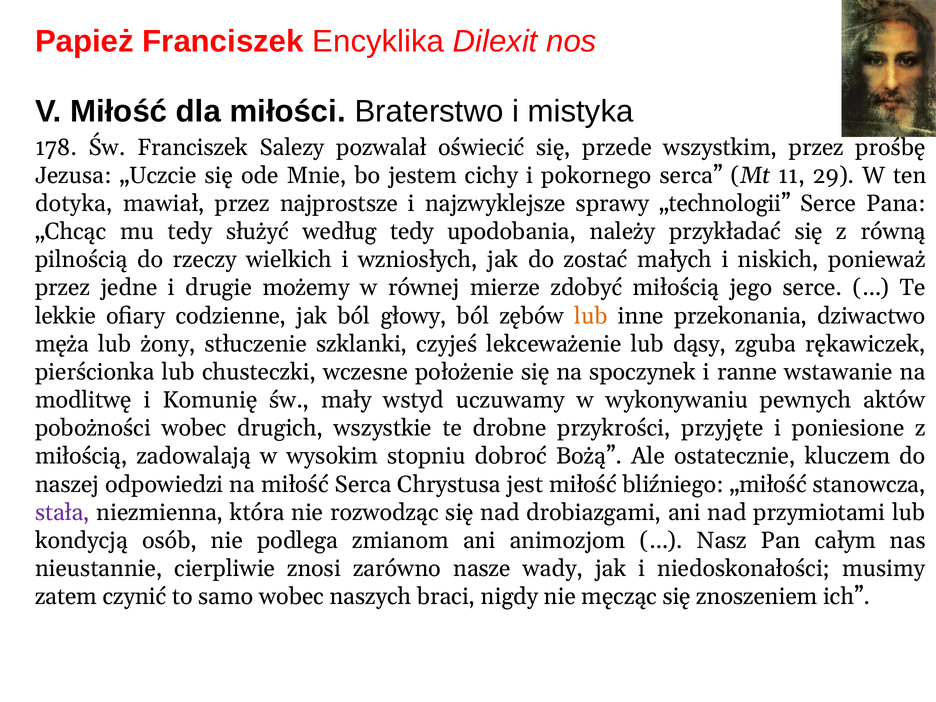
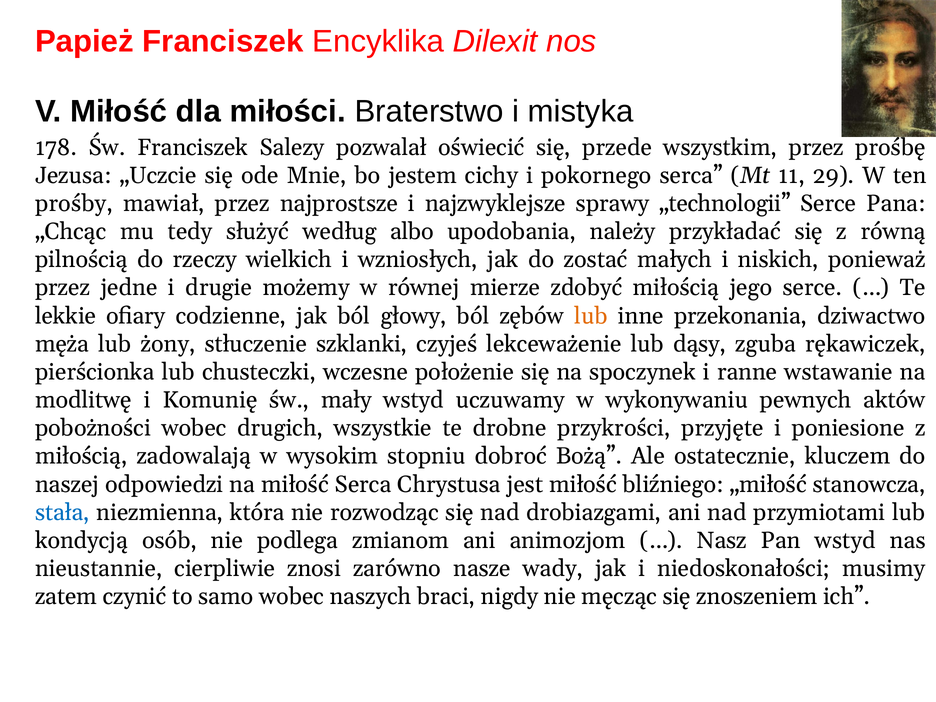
dotyka: dotyka -> prośby
według tedy: tedy -> albo
stała colour: purple -> blue
Pan całym: całym -> wstyd
